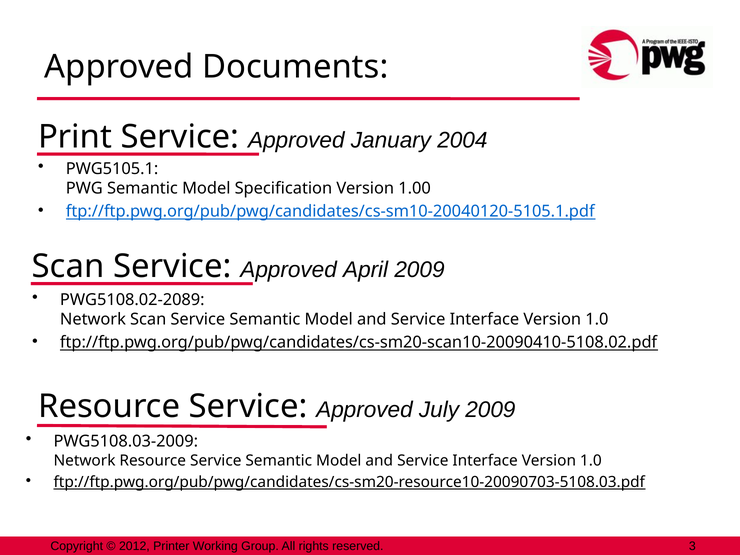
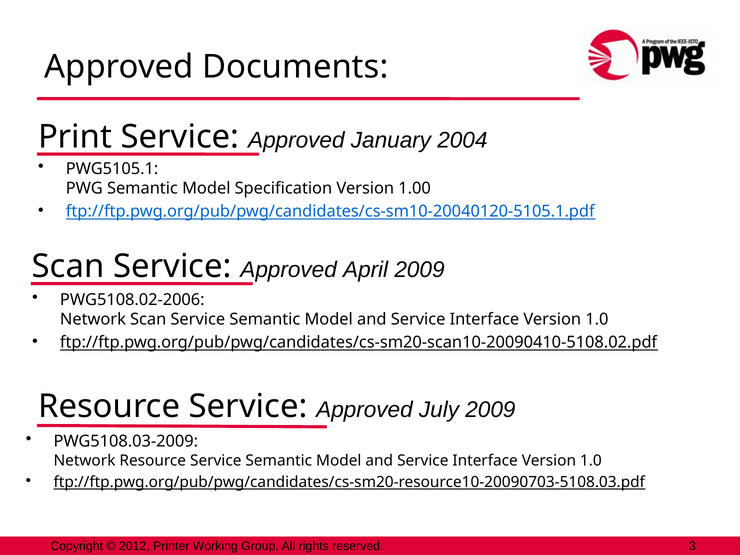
PWG5108.02-2089: PWG5108.02-2089 -> PWG5108.02-2006
